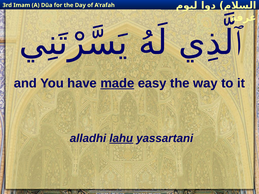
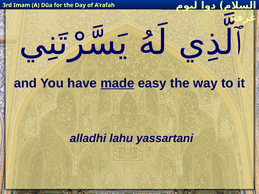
lahu underline: present -> none
